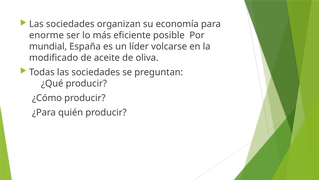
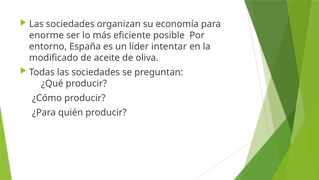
mundial: mundial -> entorno
volcarse: volcarse -> intentar
